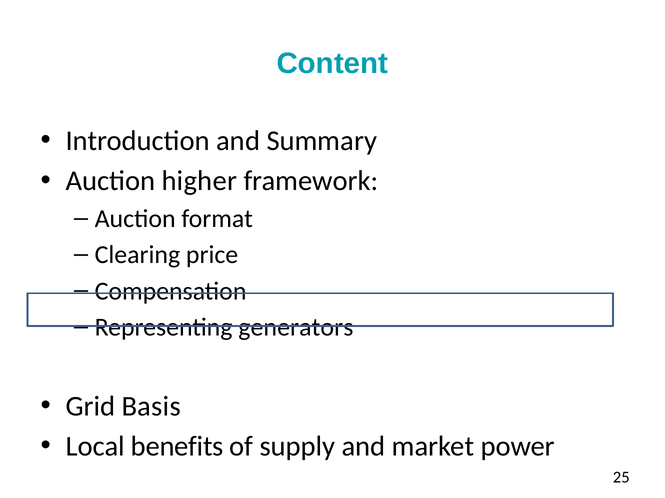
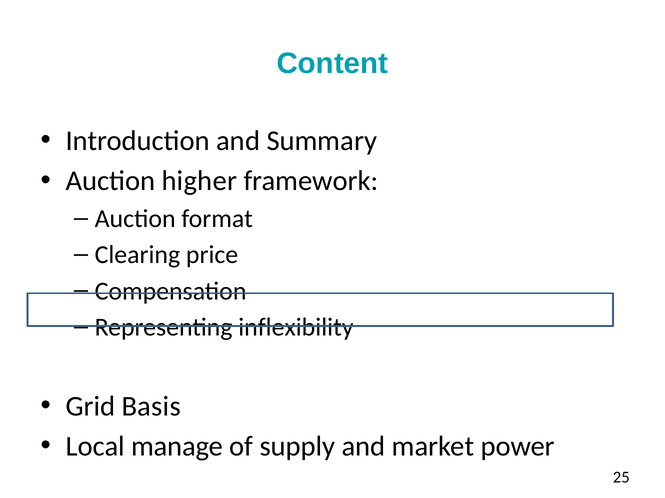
generators: generators -> inflexibility
benefits: benefits -> manage
